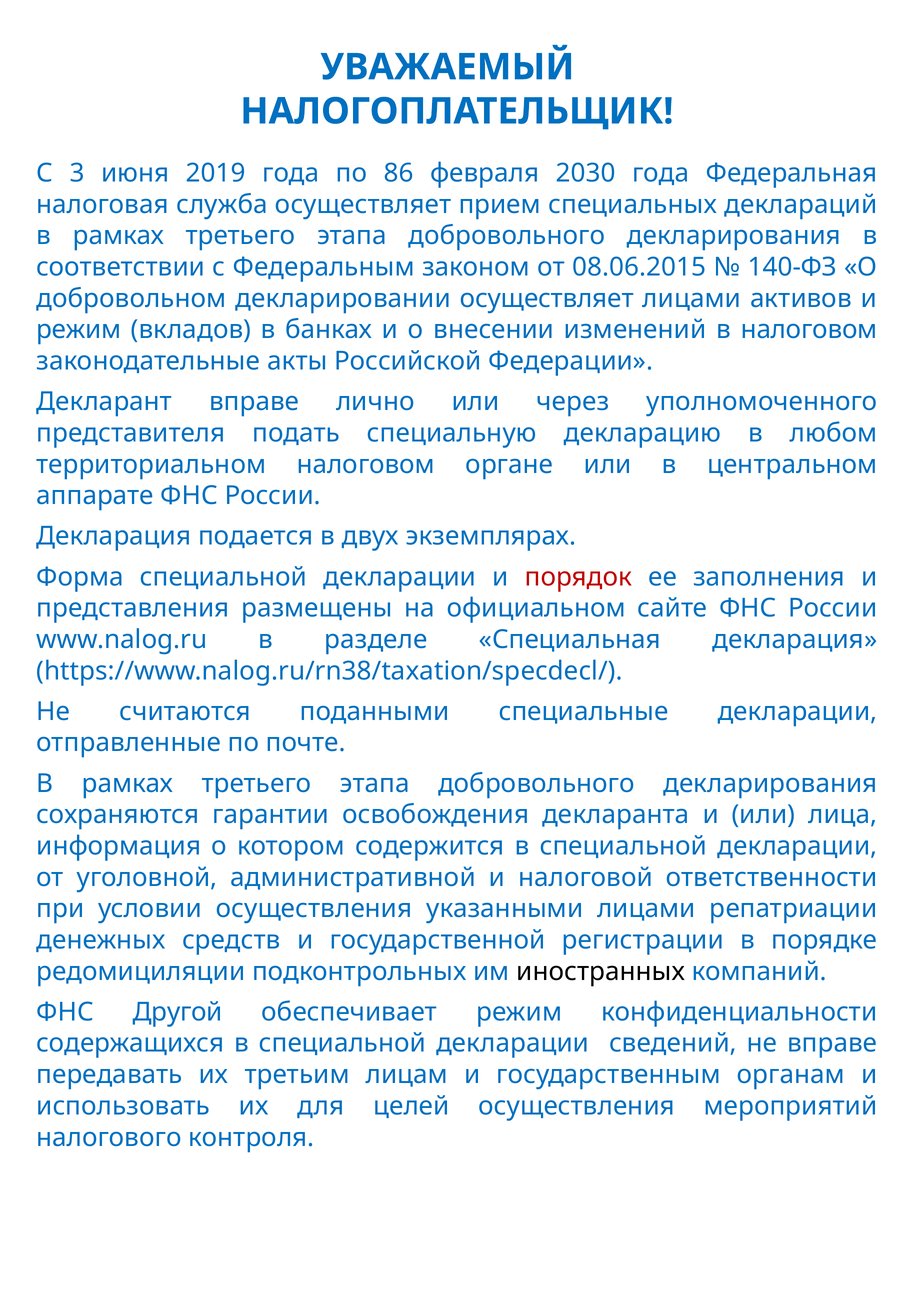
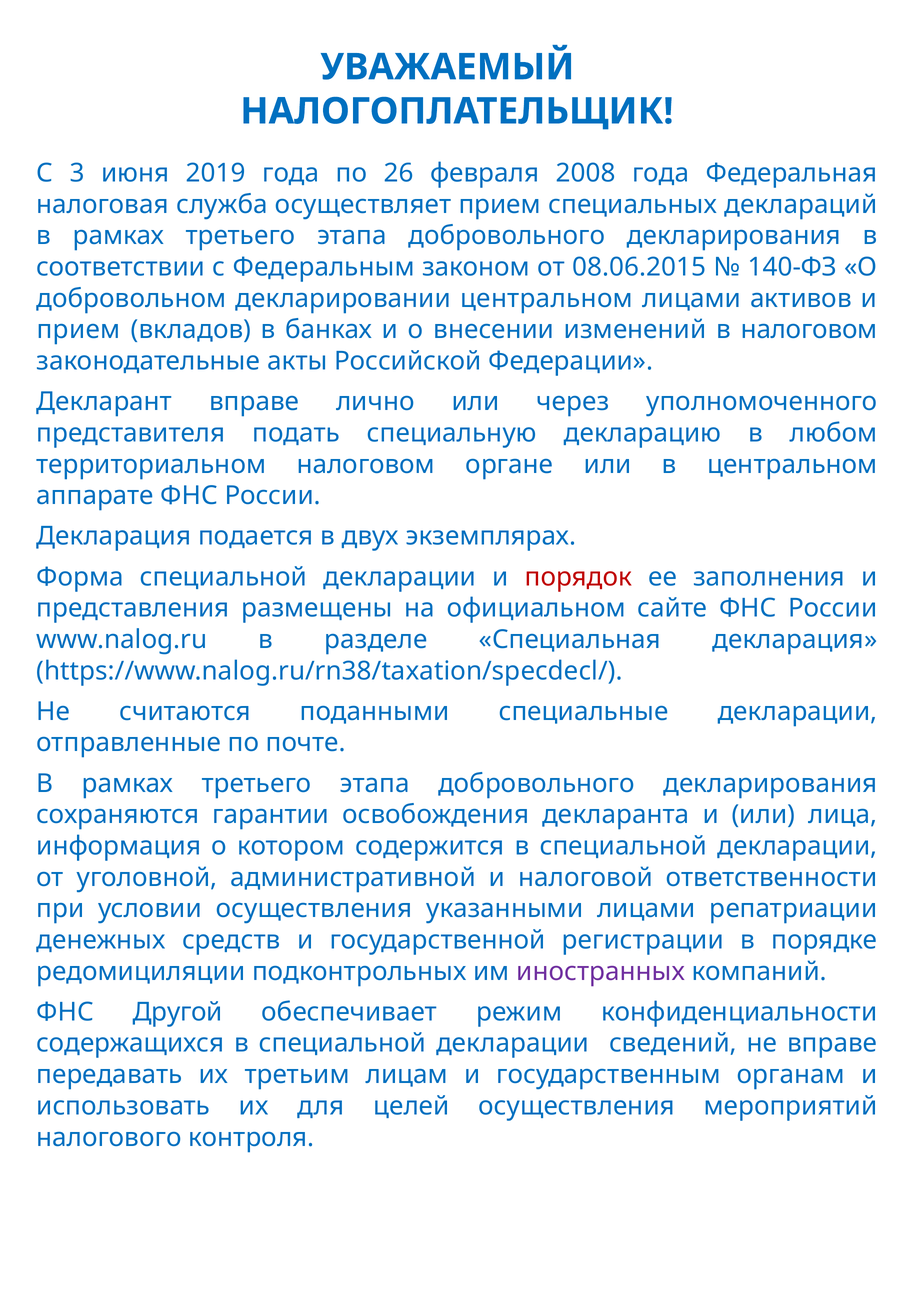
86: 86 -> 26
2030: 2030 -> 2008
декларировании осуществляет: осуществляет -> центральном
режим at (79, 330): режим -> прием
иностранных colour: black -> purple
